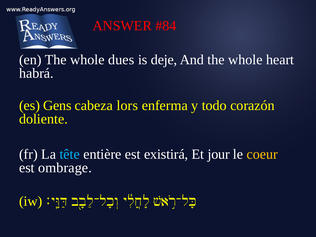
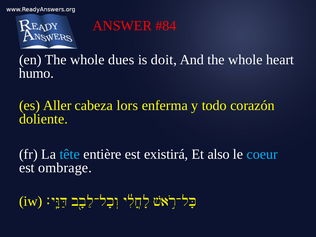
deje: deje -> doit
habrá: habrá -> humo
Gens: Gens -> Aller
jour: jour -> also
coeur colour: yellow -> light blue
